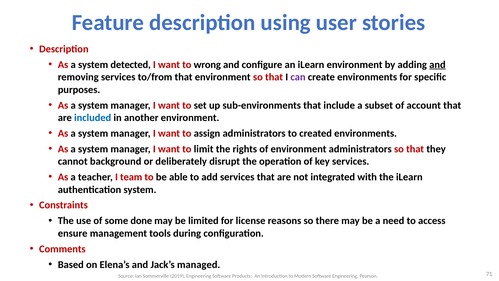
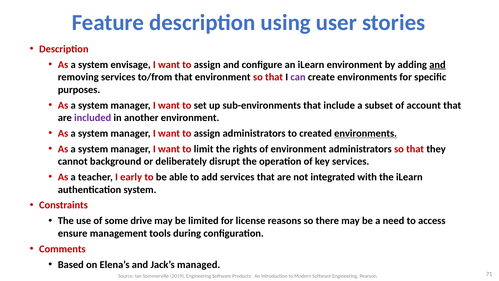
detected: detected -> envisage
wrong at (207, 65): wrong -> assign
included colour: blue -> purple
environments at (366, 133) underline: none -> present
team: team -> early
done: done -> drive
